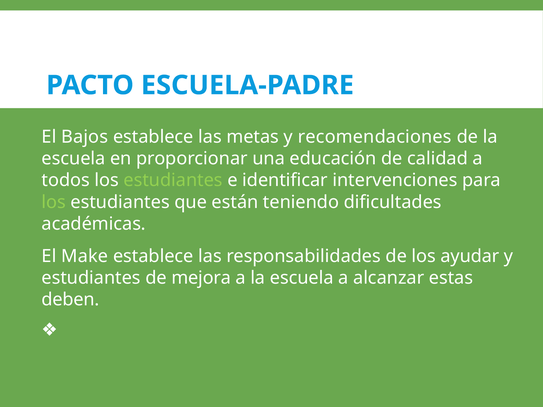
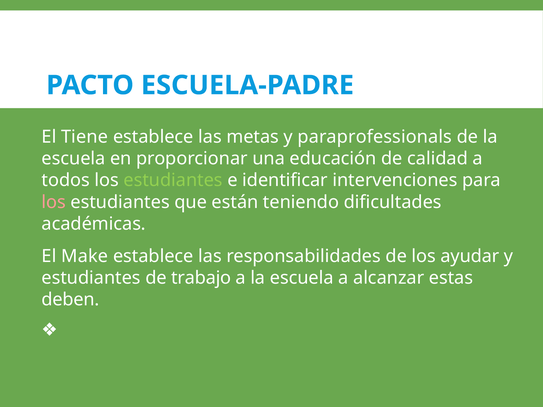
Bajos: Bajos -> Tiene
recomendaciones: recomendaciones -> paraprofessionals
los at (54, 202) colour: light green -> pink
mejora: mejora -> trabajo
